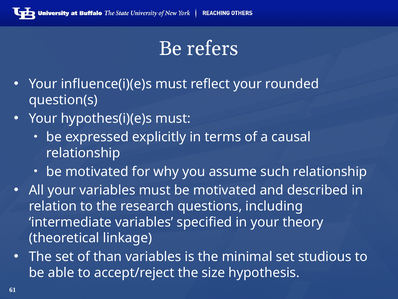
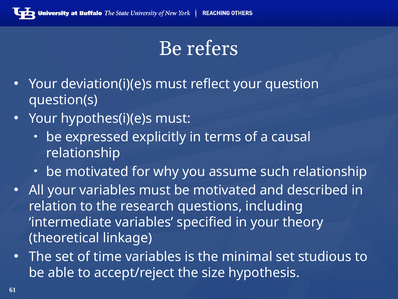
influence(i)(e)s: influence(i)(e)s -> deviation(i)(e)s
rounded: rounded -> question
than: than -> time
